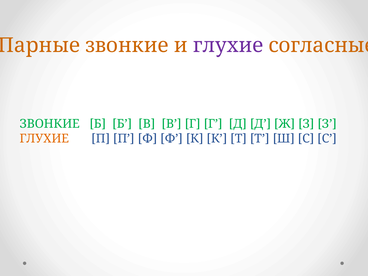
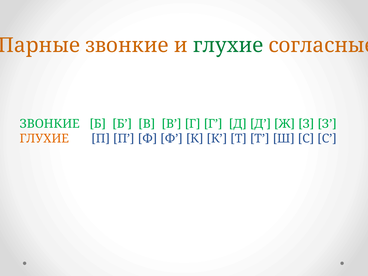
глухие at (228, 45) colour: purple -> green
